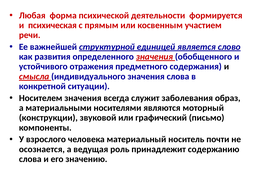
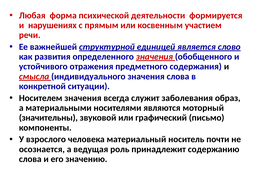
психическая: психическая -> нарушениях
конструкции: конструкции -> значительны
